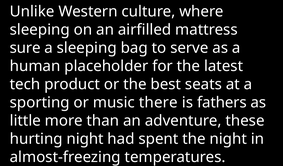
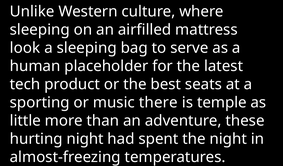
sure: sure -> look
fathers: fathers -> temple
